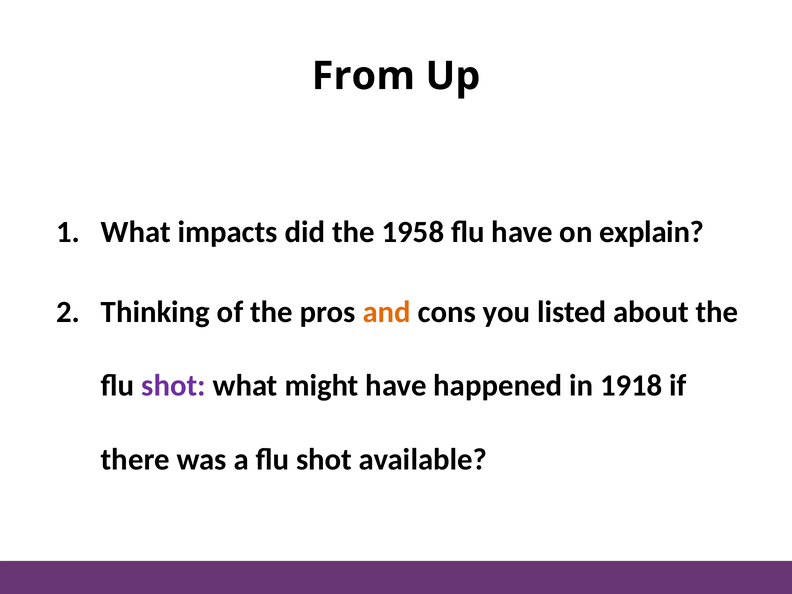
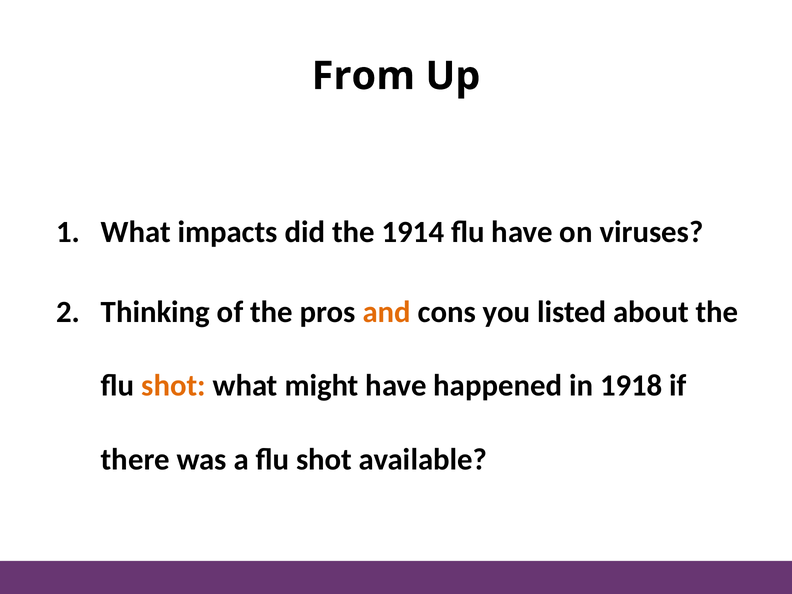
1958: 1958 -> 1914
explain: explain -> viruses
shot at (174, 386) colour: purple -> orange
